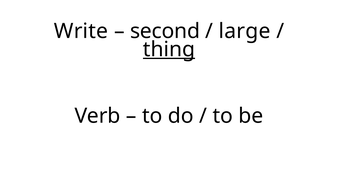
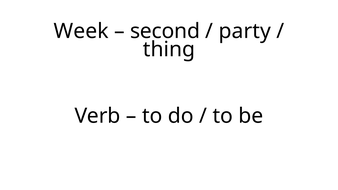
Write: Write -> Week
large: large -> party
thing underline: present -> none
